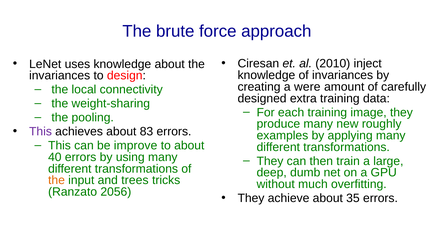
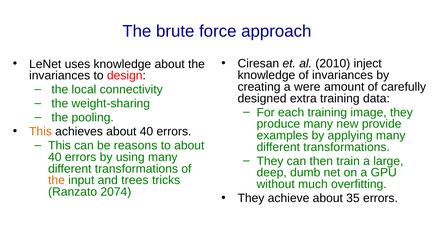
roughly: roughly -> provide
This at (41, 132) colour: purple -> orange
achieves about 83: 83 -> 40
improve: improve -> reasons
2056: 2056 -> 2074
